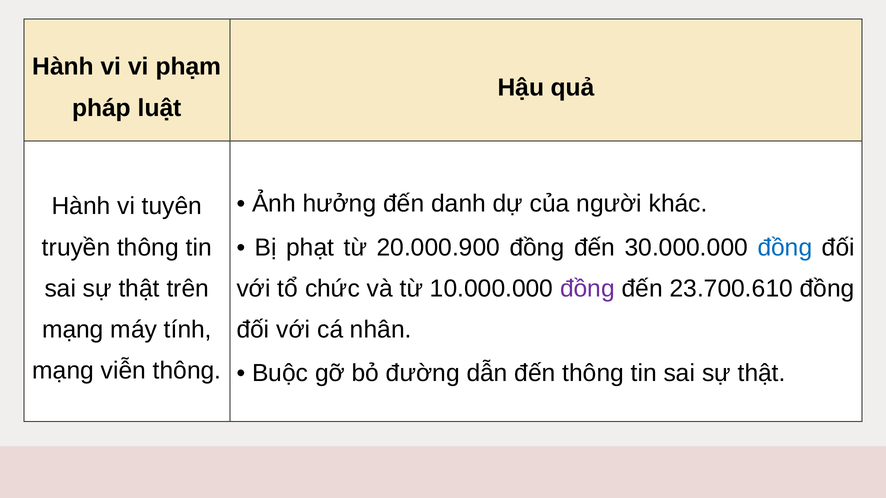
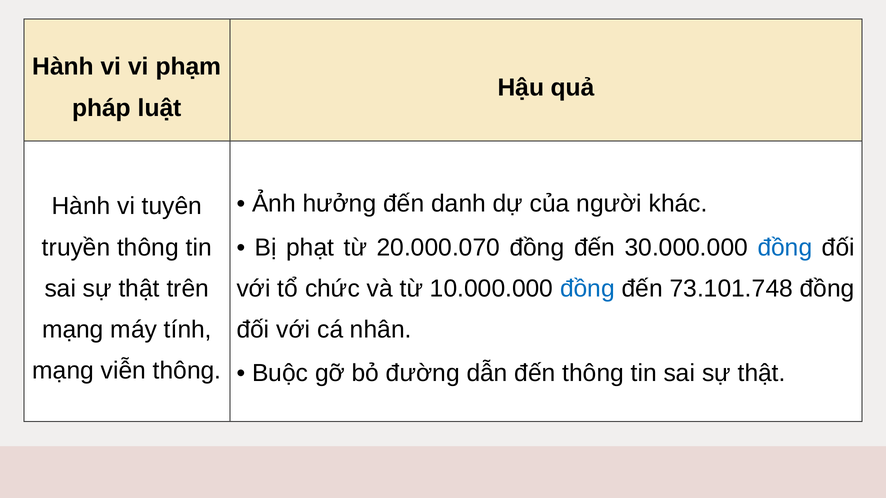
20.000.900: 20.000.900 -> 20.000.070
đồng at (587, 289) colour: purple -> blue
23.700.610: 23.700.610 -> 73.101.748
